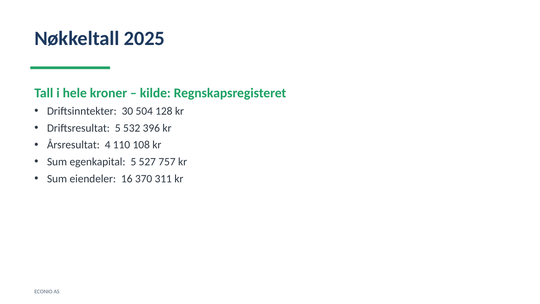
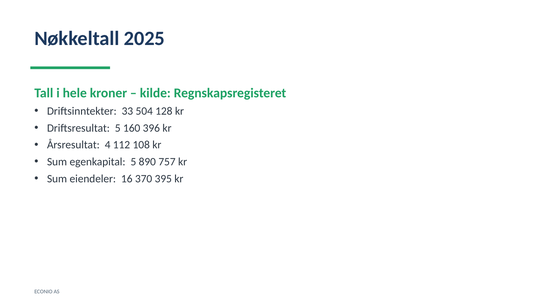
30: 30 -> 33
532: 532 -> 160
110: 110 -> 112
527: 527 -> 890
311: 311 -> 395
